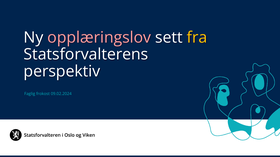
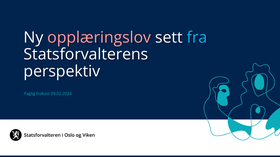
fra colour: yellow -> light blue
